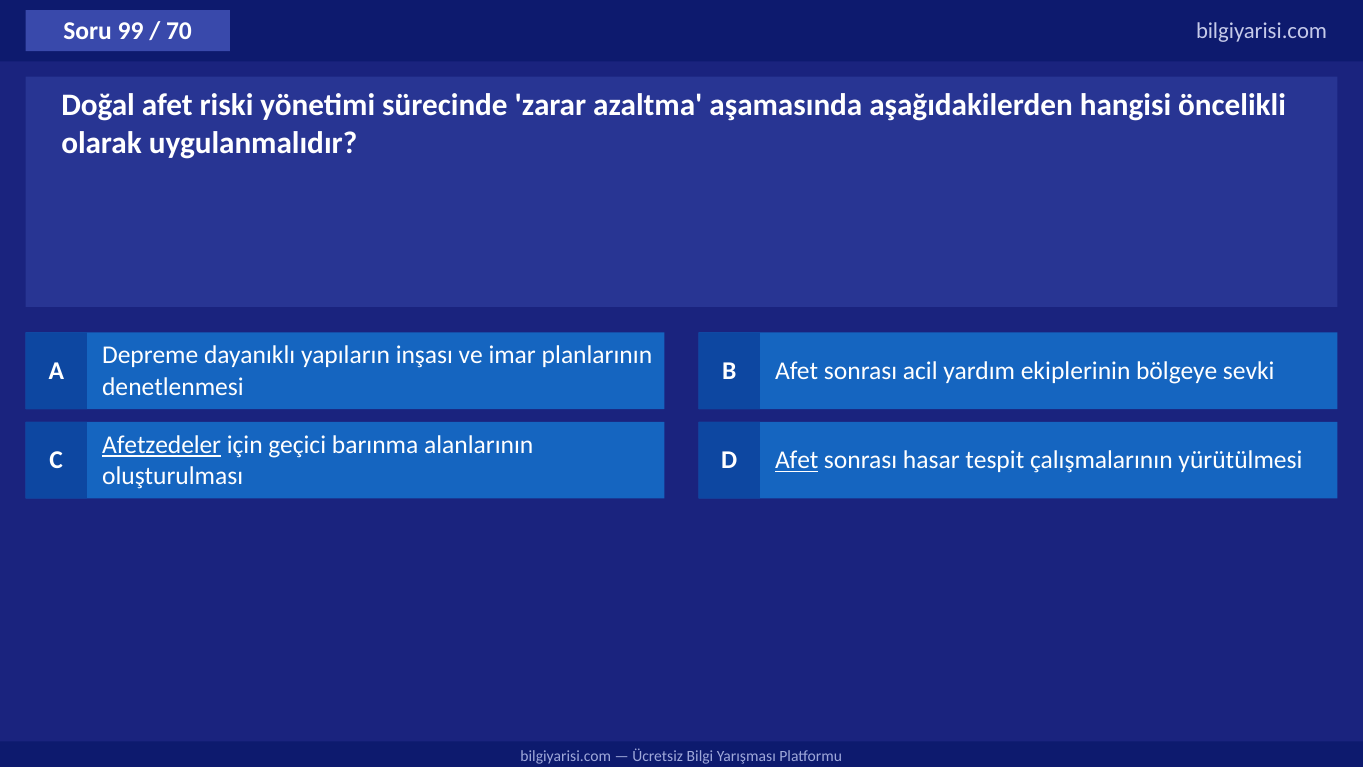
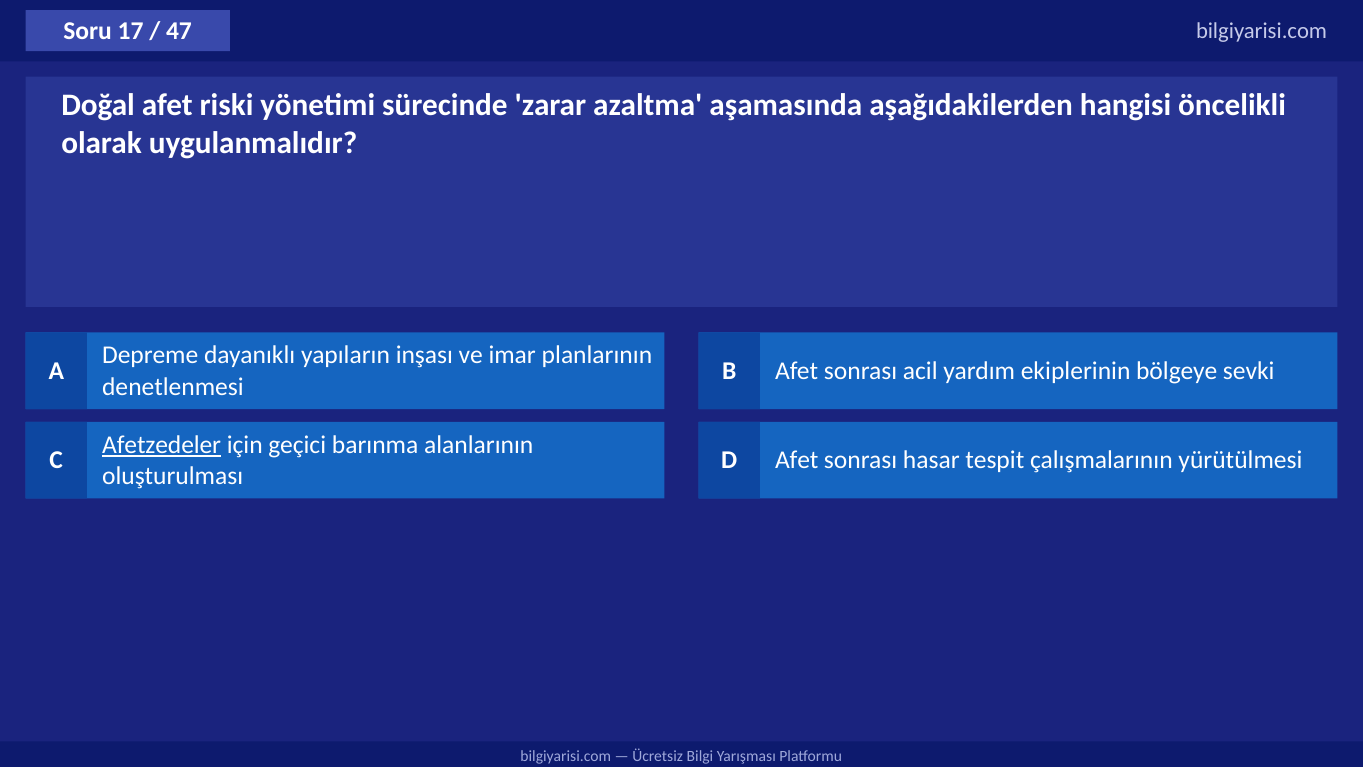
99: 99 -> 17
70: 70 -> 47
Afet at (797, 460) underline: present -> none
